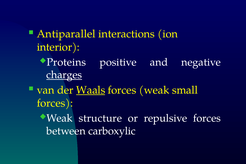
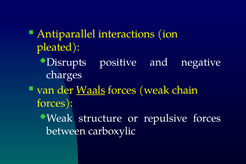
interior: interior -> pleated
Proteins: Proteins -> Disrupts
charges underline: present -> none
small: small -> chain
